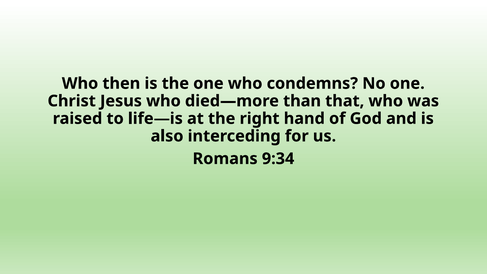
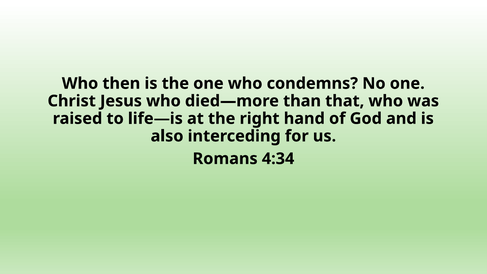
9:34: 9:34 -> 4:34
